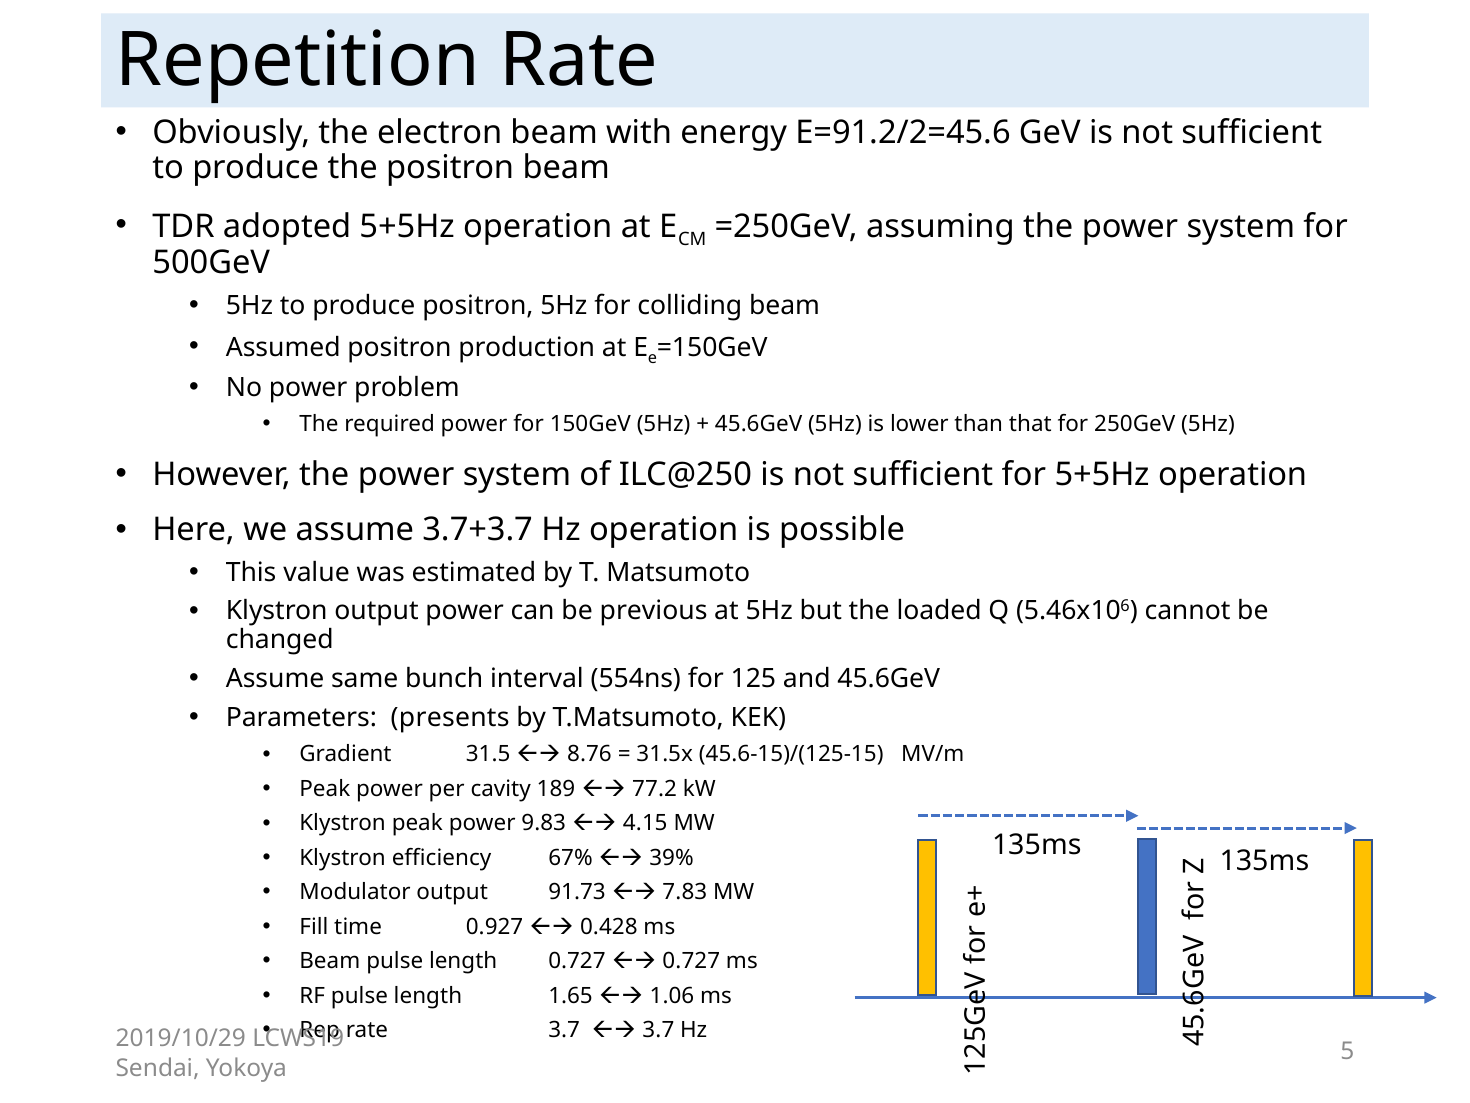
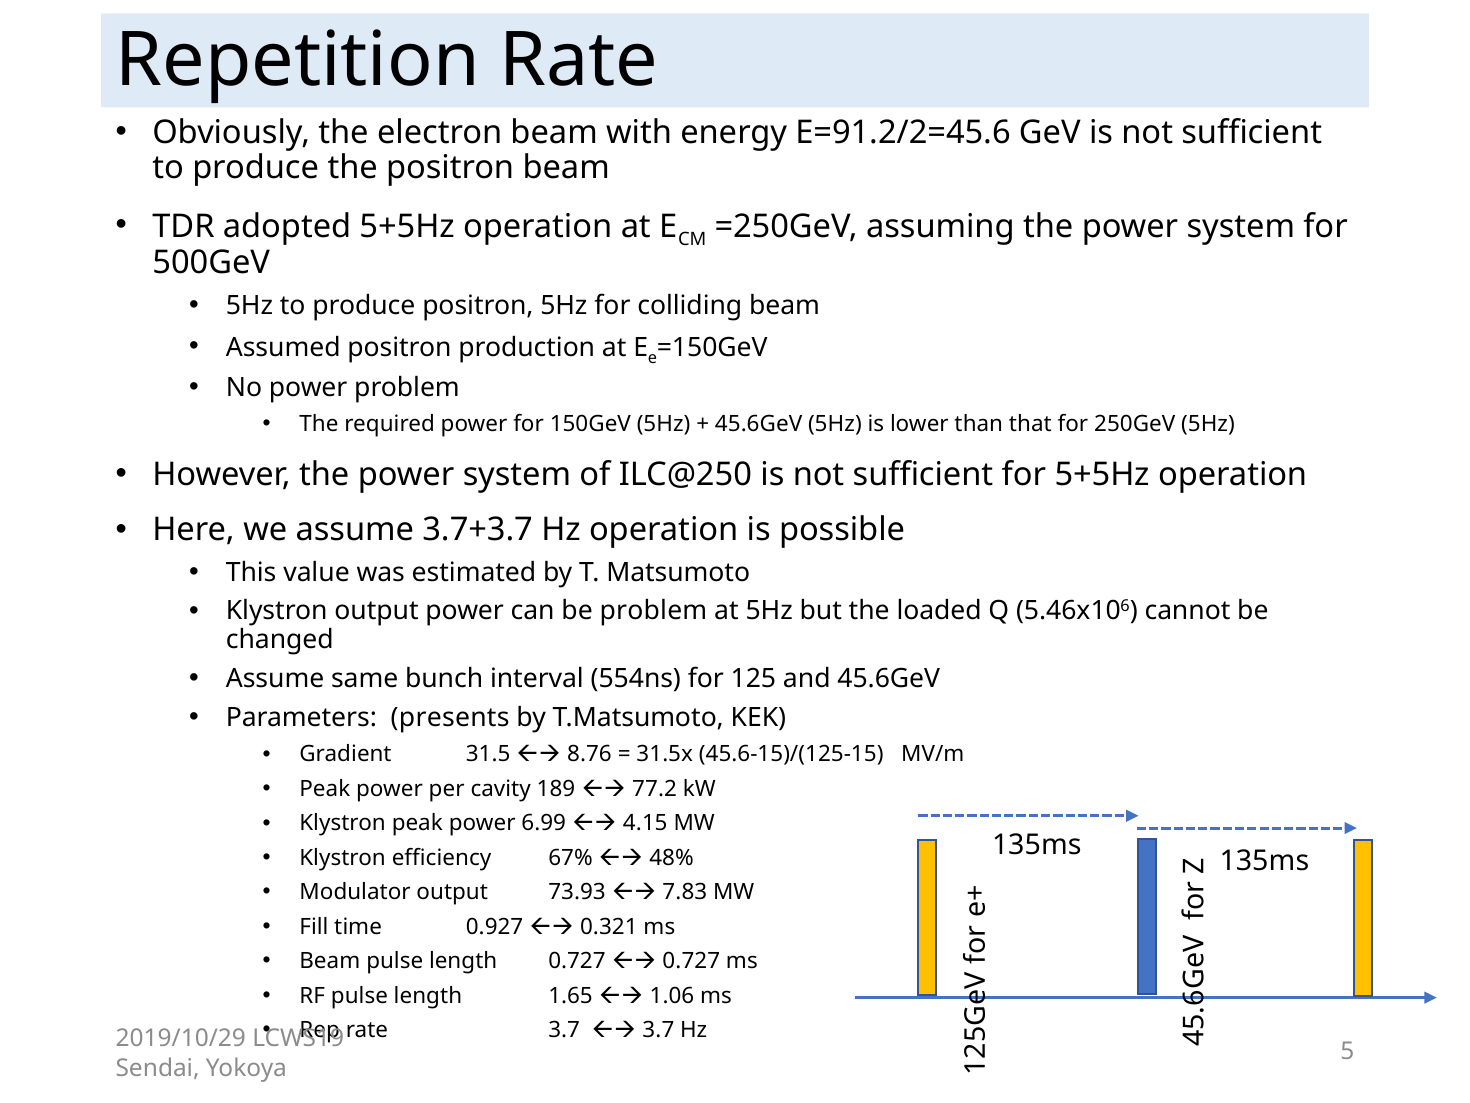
be previous: previous -> problem
9.83: 9.83 -> 6.99
39%: 39% -> 48%
91.73: 91.73 -> 73.93
0.428: 0.428 -> 0.321
